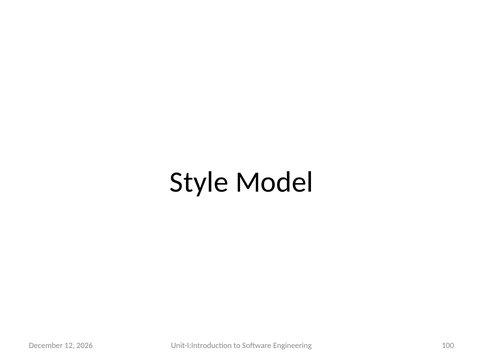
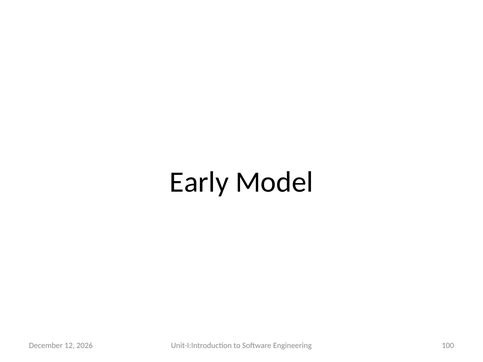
Style: Style -> Early
